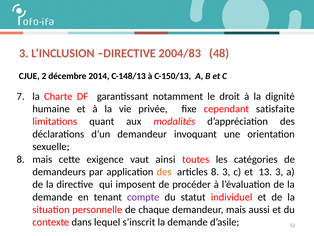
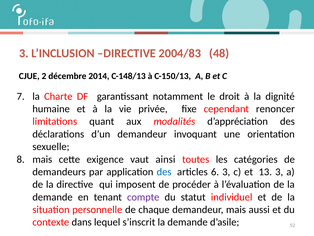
satisfaite: satisfaite -> renoncer
des at (164, 172) colour: orange -> blue
articles 8: 8 -> 6
